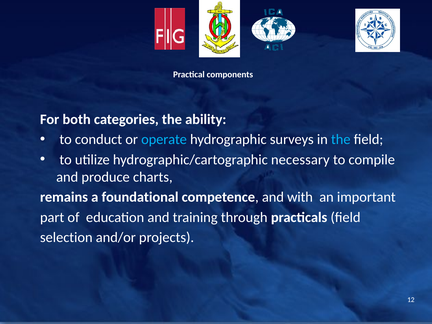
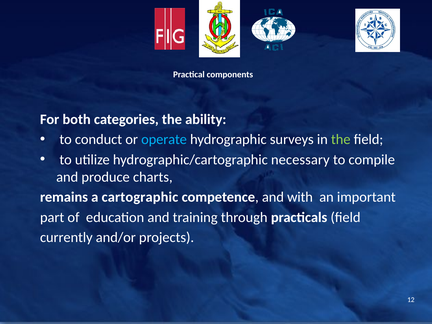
the at (341, 140) colour: light blue -> light green
foundational: foundational -> cartographic
selection: selection -> currently
